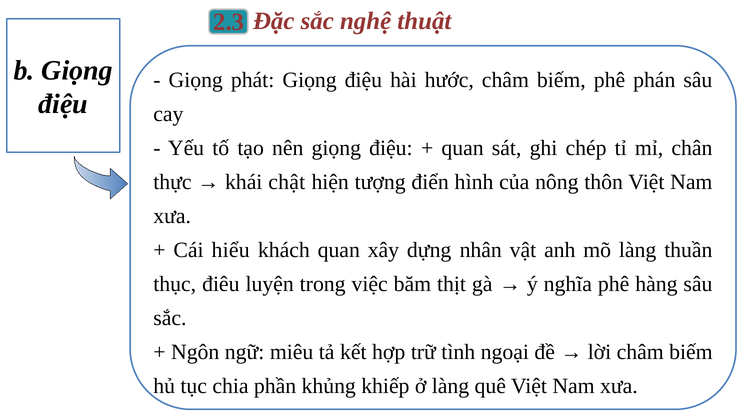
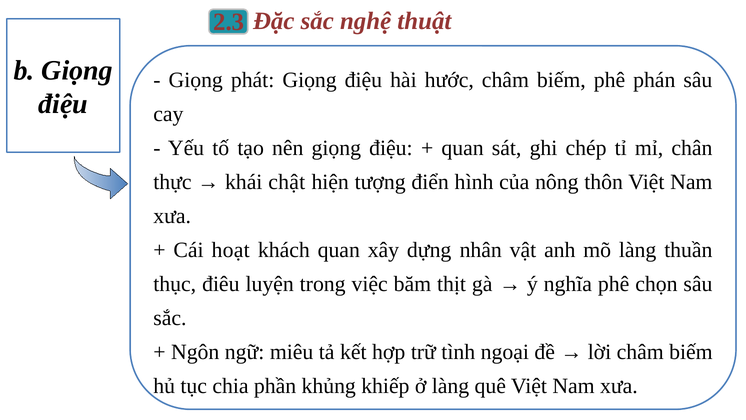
hiểu: hiểu -> hoạt
hàng: hàng -> chọn
